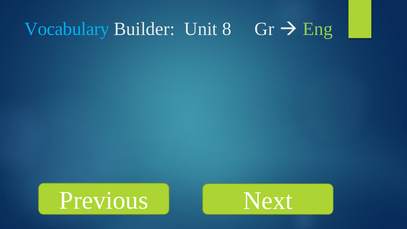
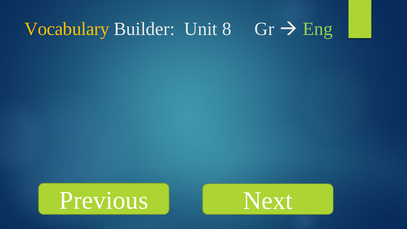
Vocabulary colour: light blue -> yellow
